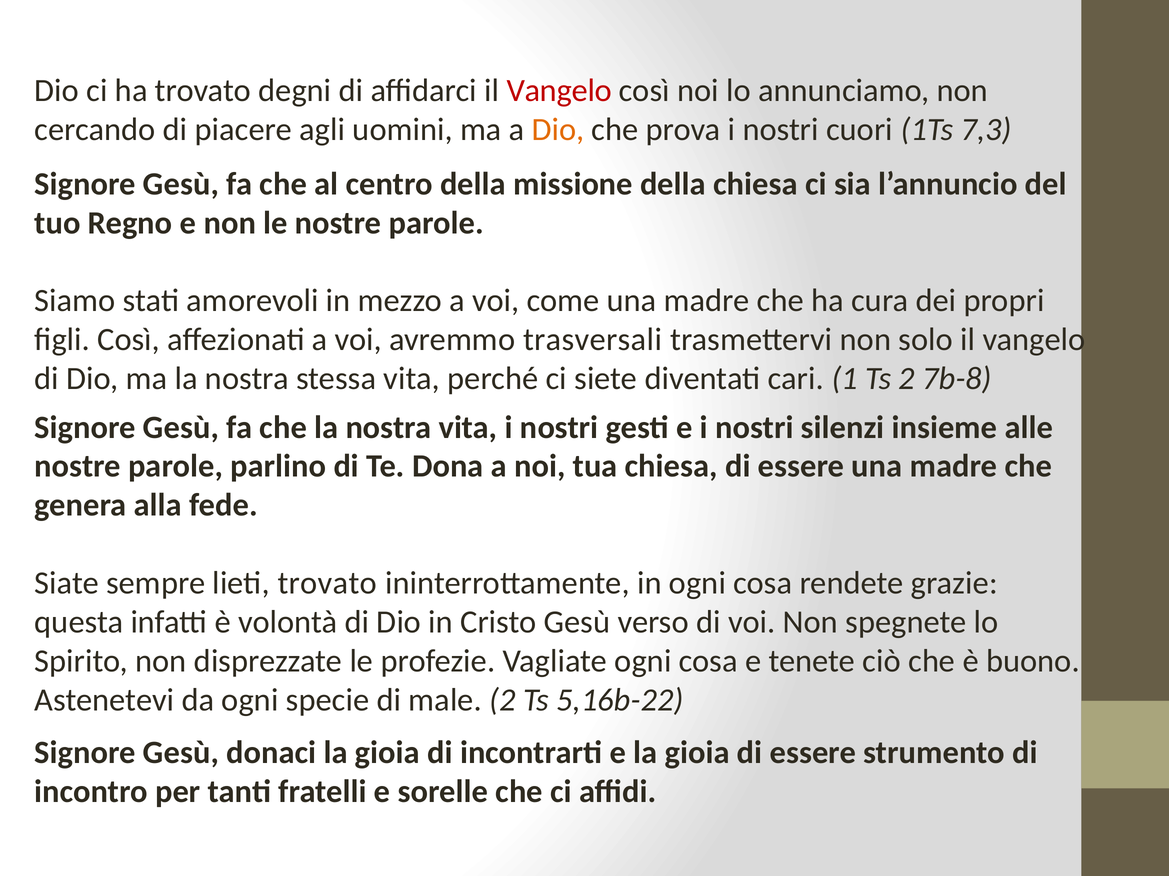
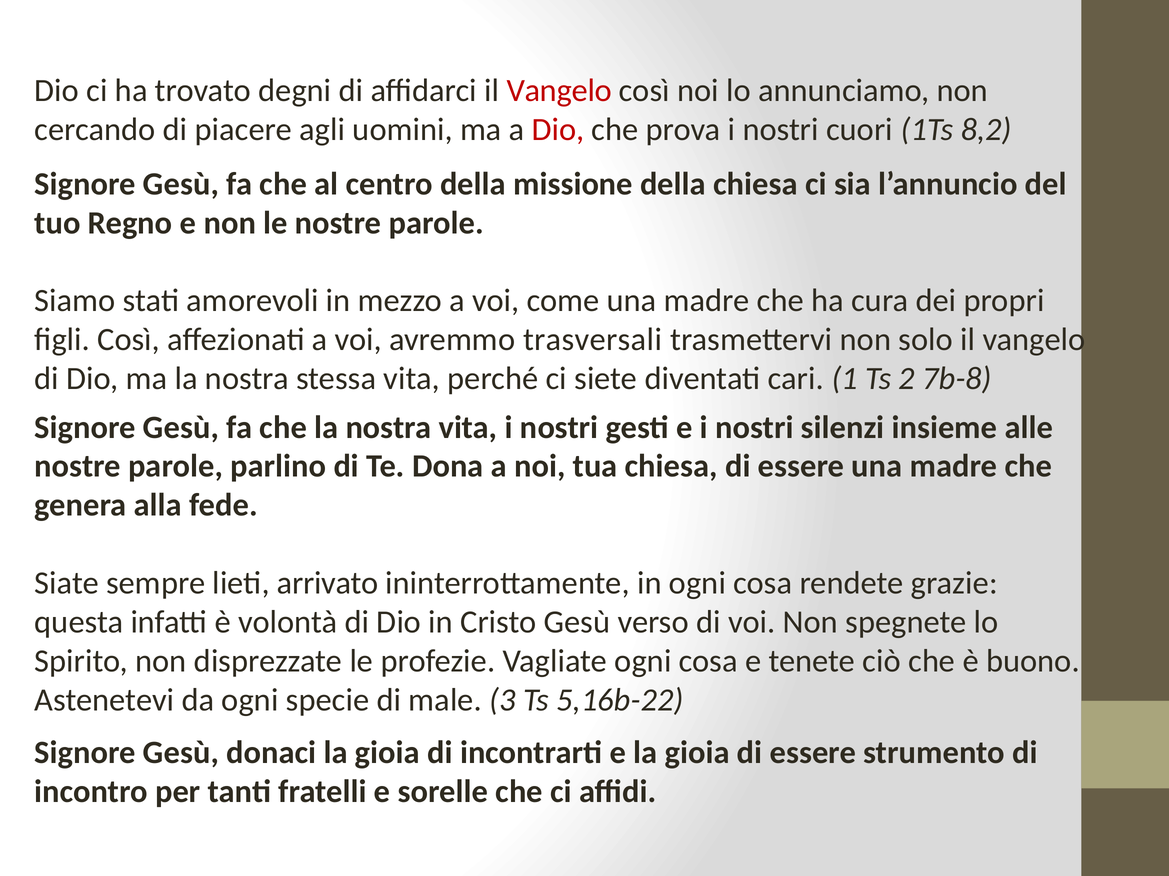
Dio at (558, 130) colour: orange -> red
7,3: 7,3 -> 8,2
lieti trovato: trovato -> arrivato
male 2: 2 -> 3
